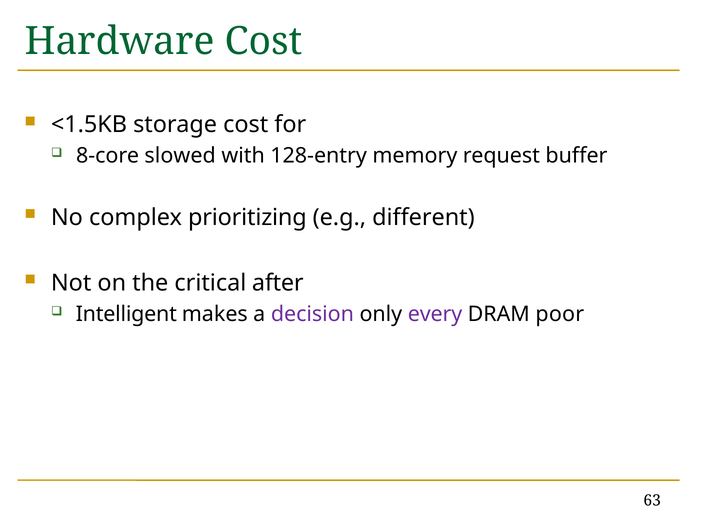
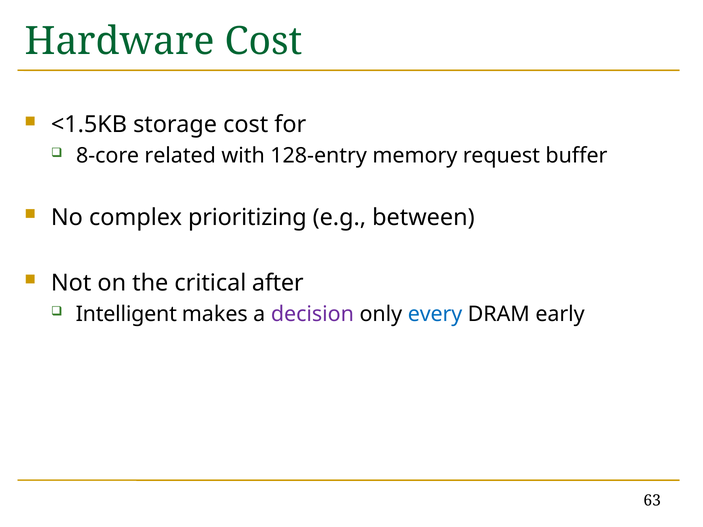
slowed: slowed -> related
different: different -> between
every colour: purple -> blue
poor: poor -> early
